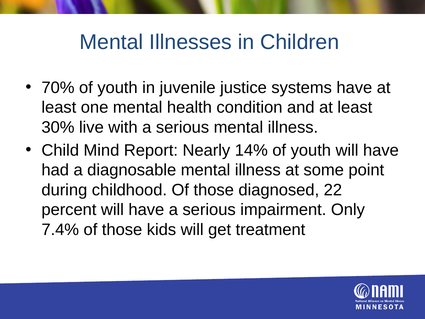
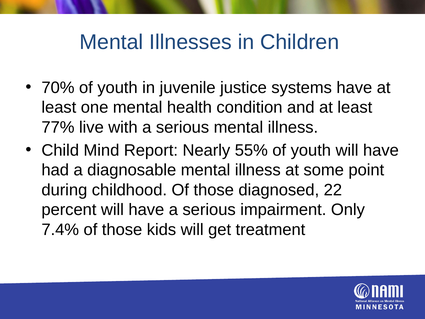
30%: 30% -> 77%
14%: 14% -> 55%
